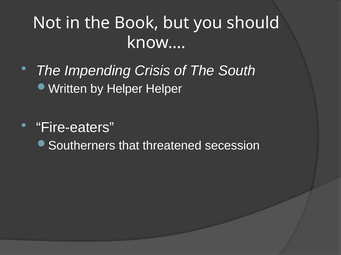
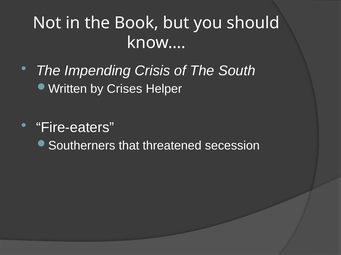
by Helper: Helper -> Crises
